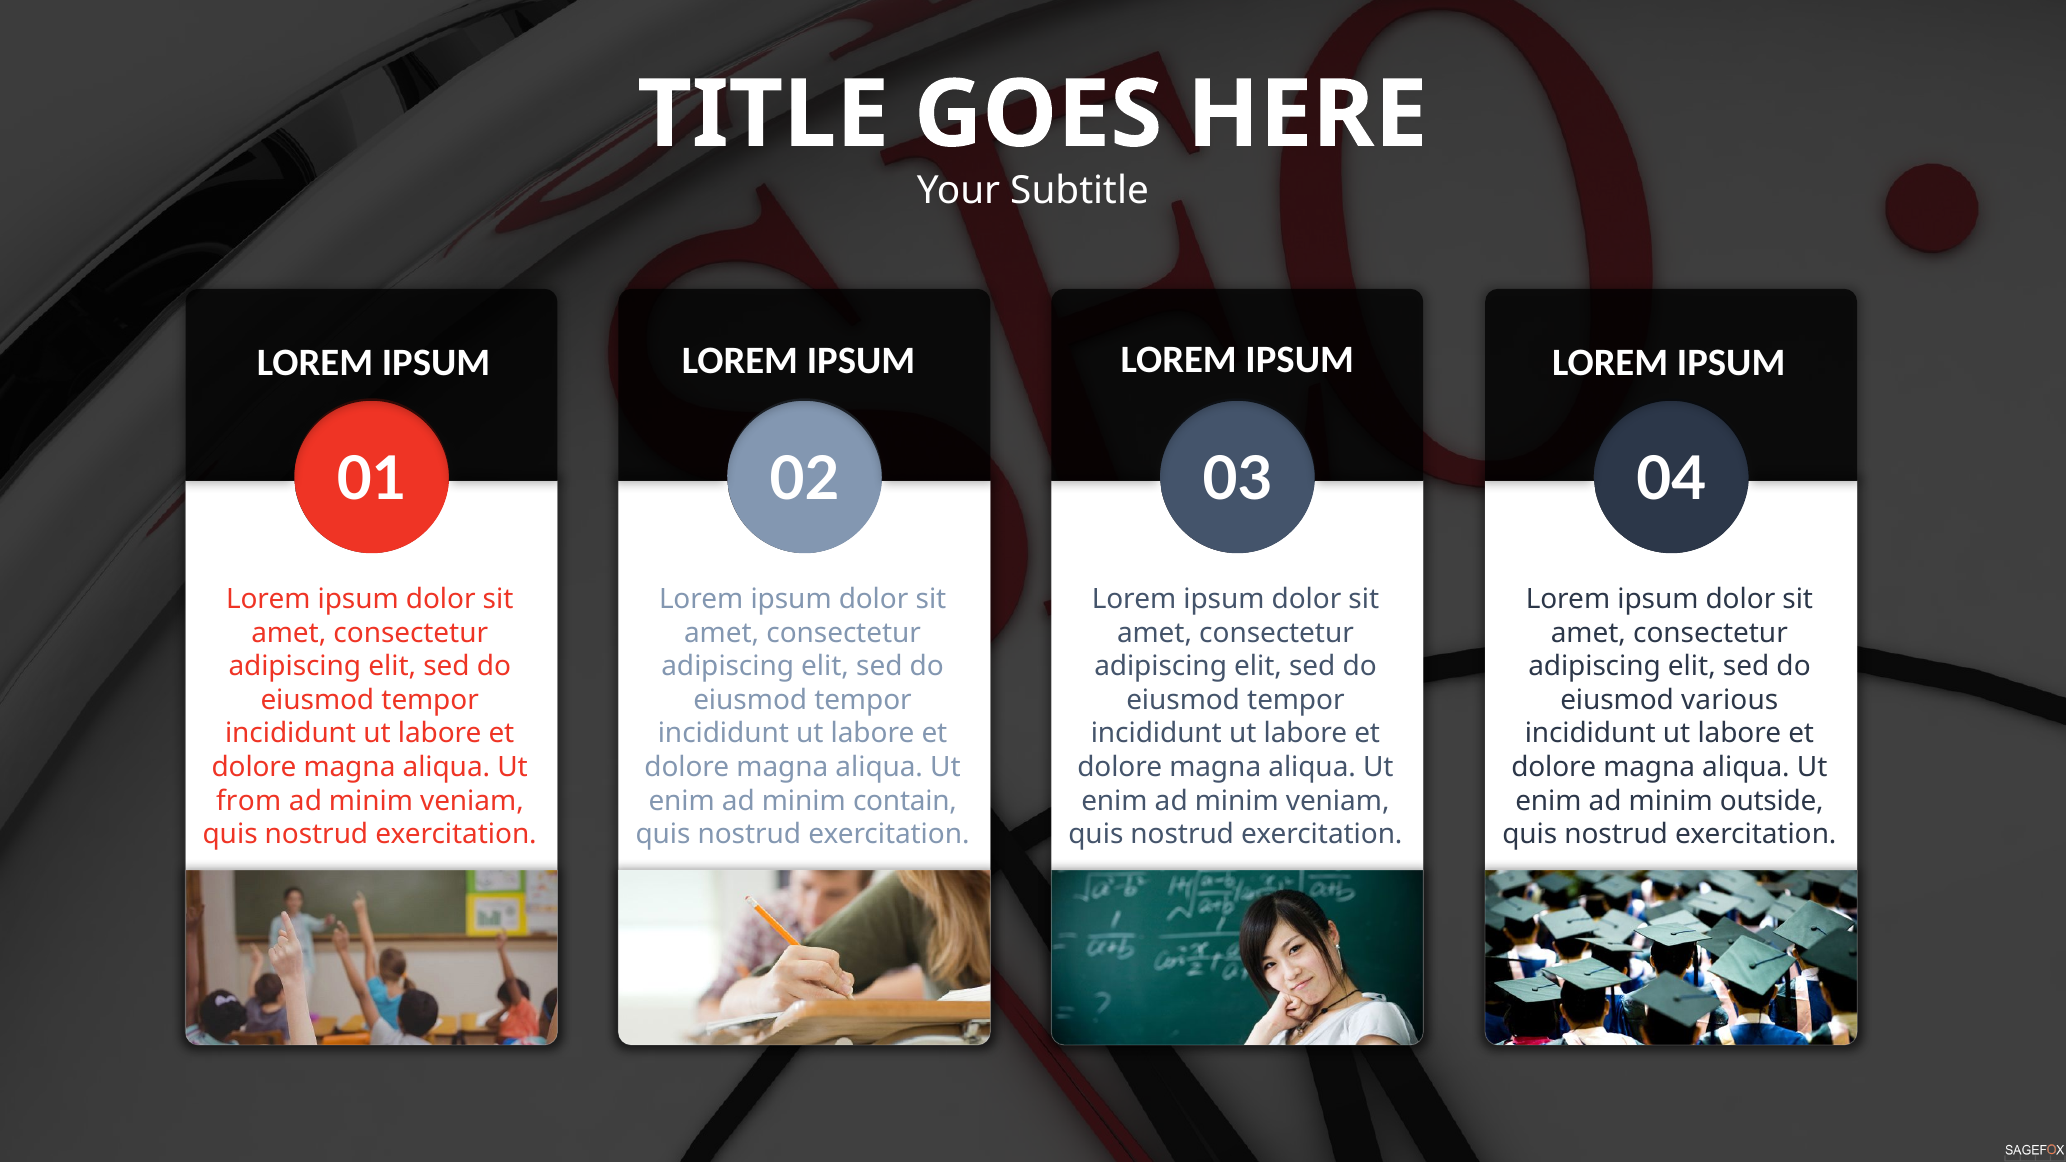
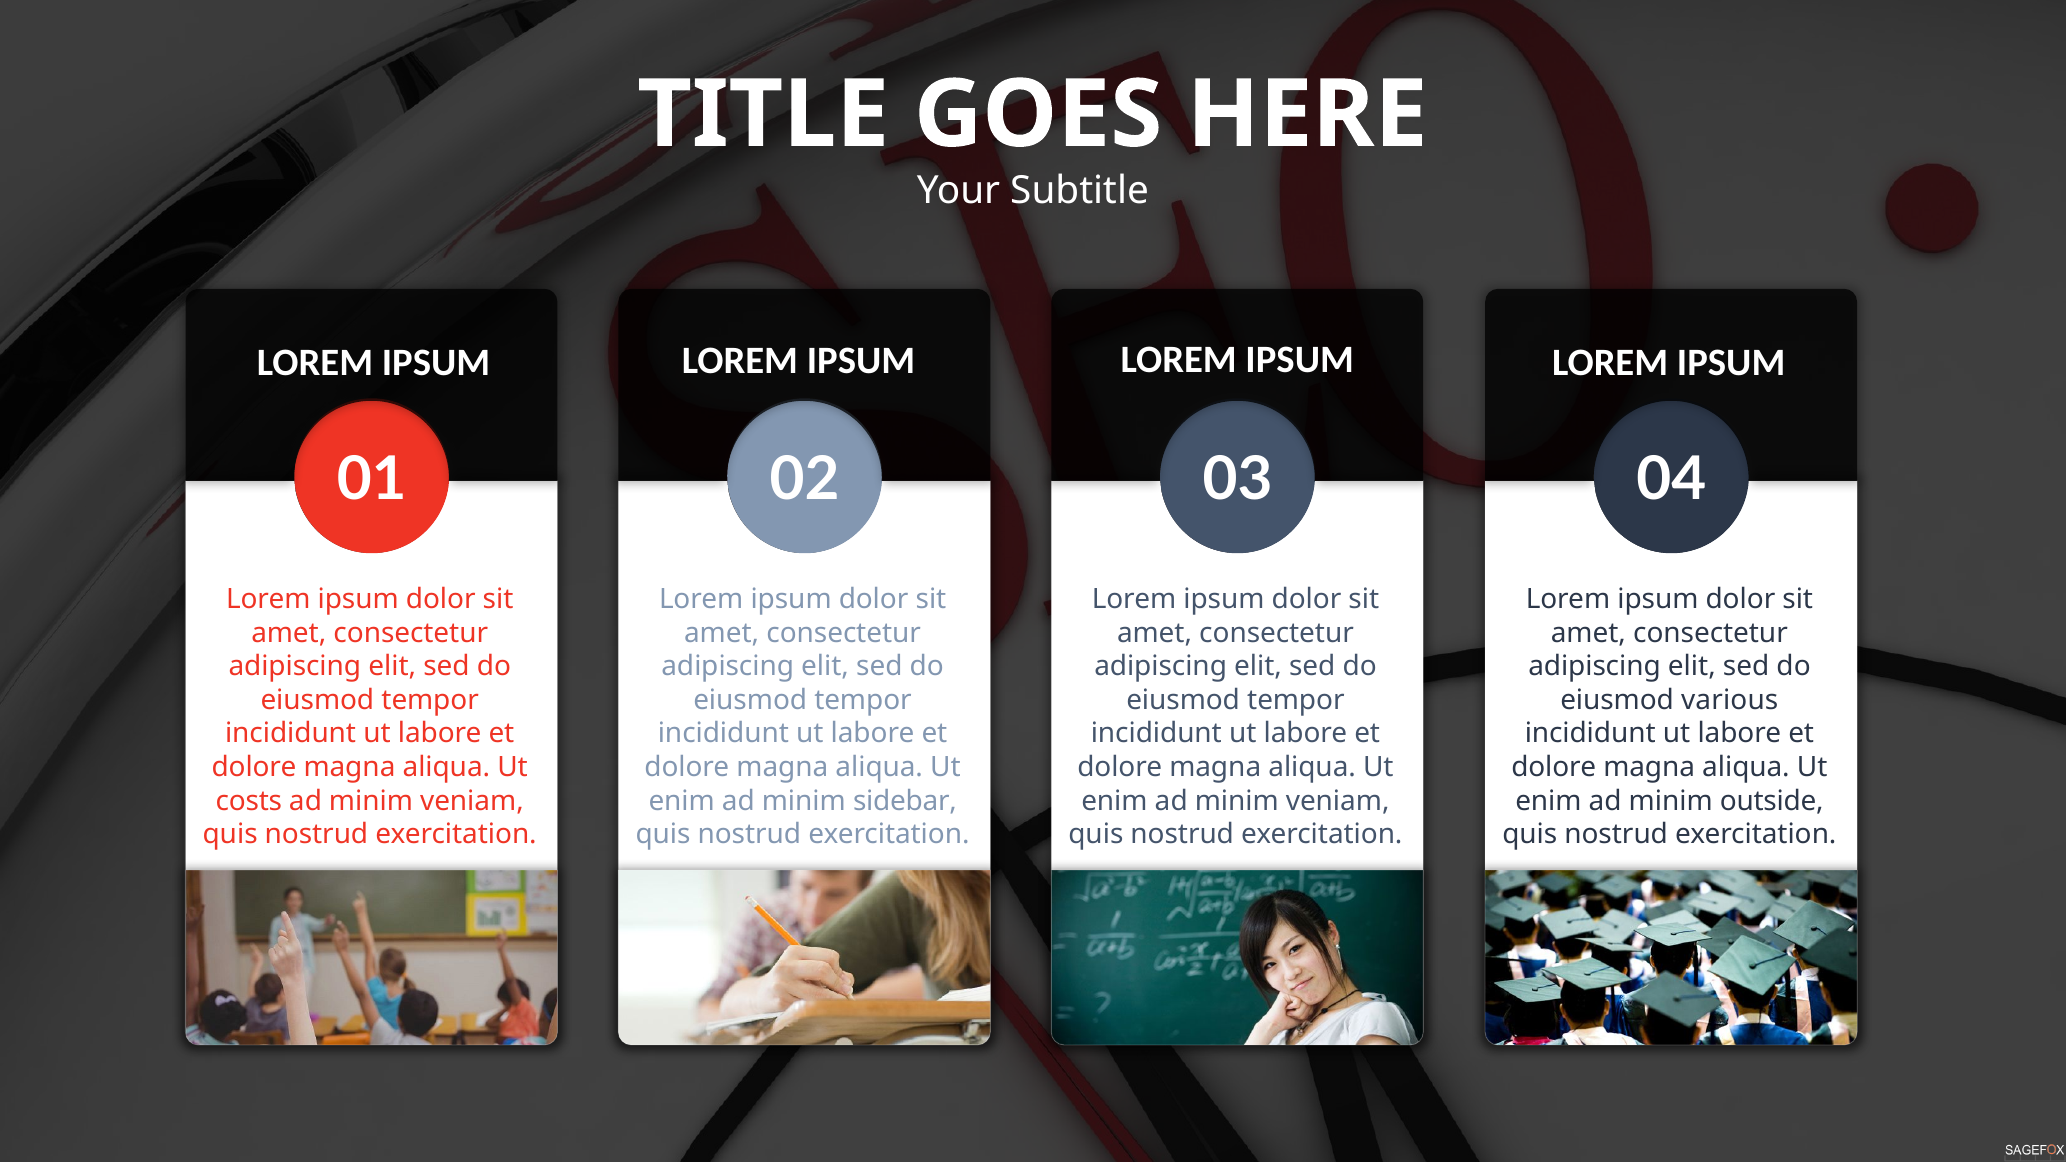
from: from -> costs
contain: contain -> sidebar
